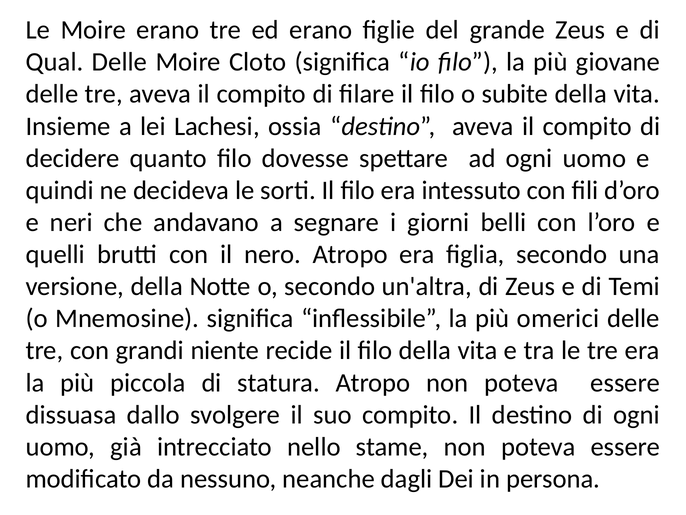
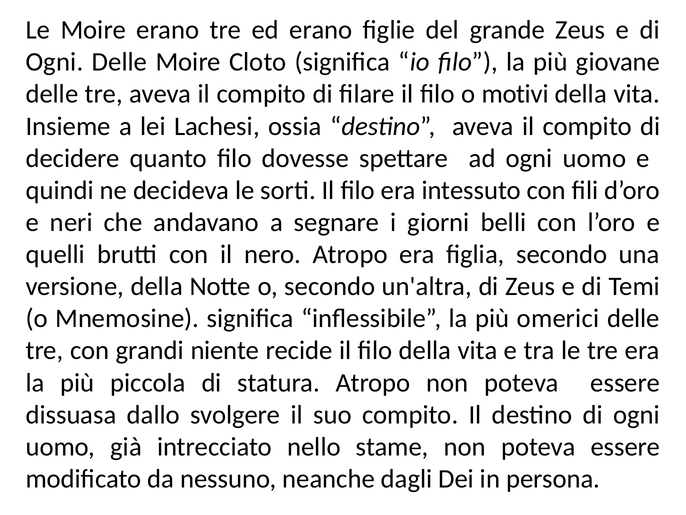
Qual at (55, 62): Qual -> Ogni
subite: subite -> motivi
